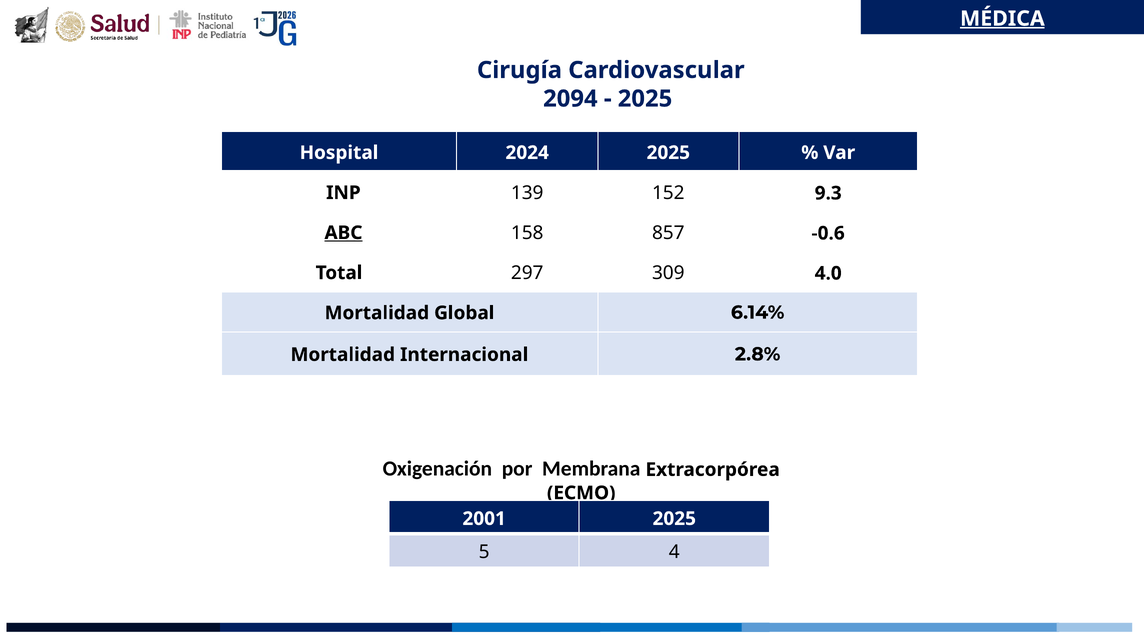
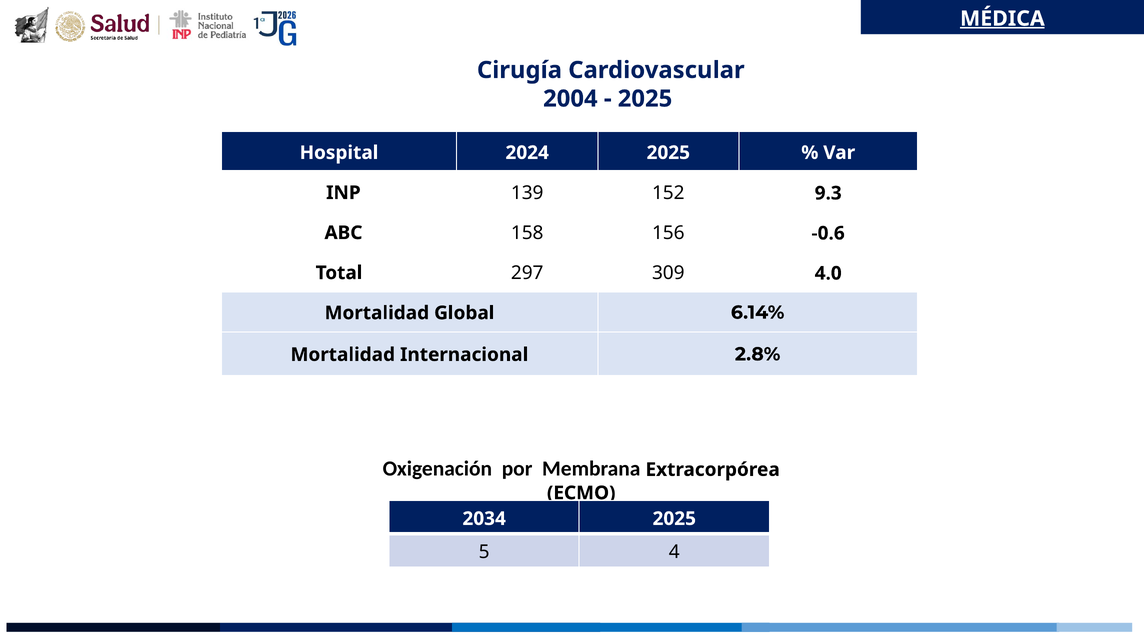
2094: 2094 -> 2004
ABC underline: present -> none
857: 857 -> 156
2001: 2001 -> 2034
